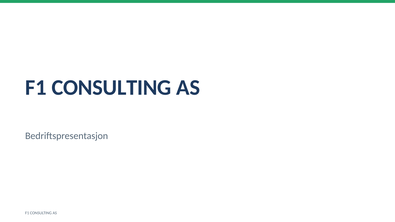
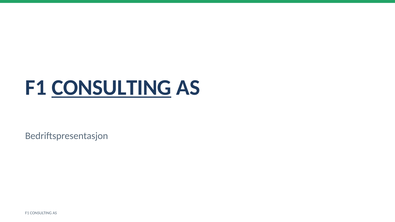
CONSULTING at (111, 88) underline: none -> present
